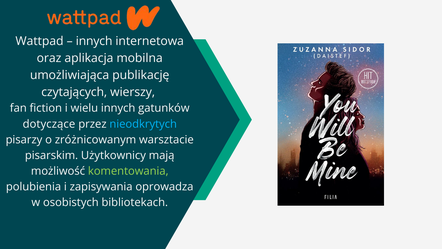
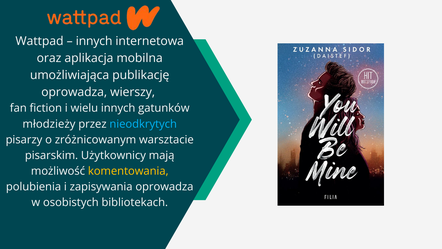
czytających at (74, 92): czytających -> oprowadza
dotyczące: dotyczące -> młodzieży
komentowania colour: light green -> yellow
